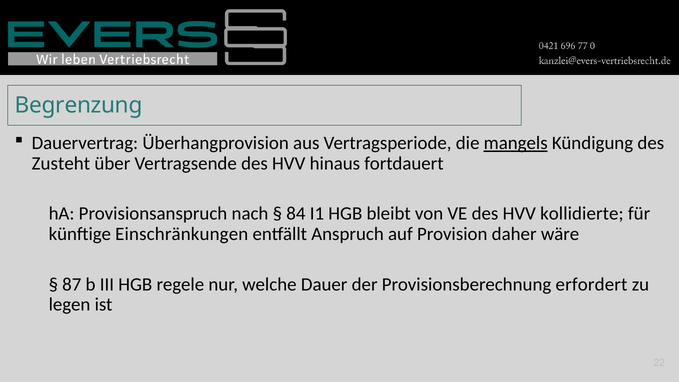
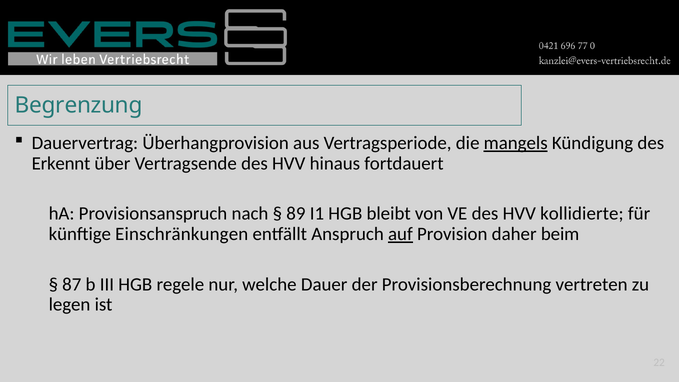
Zusteht: Zusteht -> Erkennt
84: 84 -> 89
auf underline: none -> present
wäre: wäre -> beim
erfordert: erfordert -> vertreten
